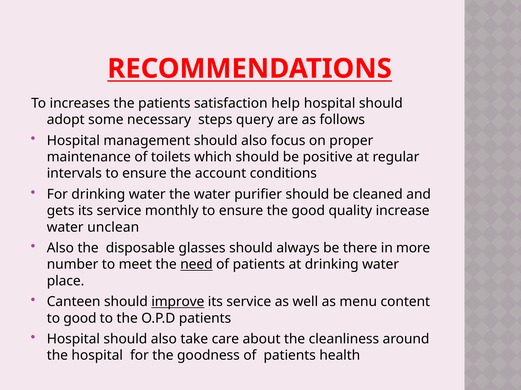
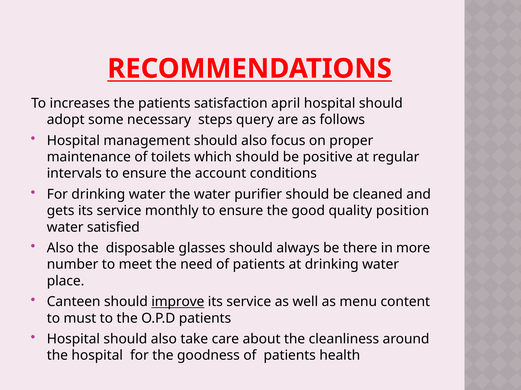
help: help -> april
increase: increase -> position
unclean: unclean -> satisfied
need underline: present -> none
to good: good -> must
